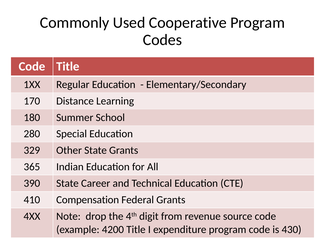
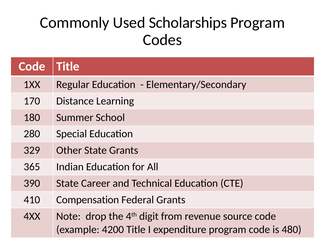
Cooperative: Cooperative -> Scholarships
430: 430 -> 480
